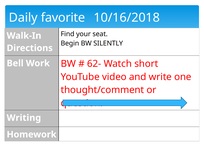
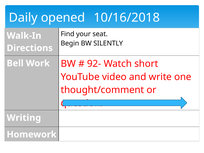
favorite: favorite -> opened
62-: 62- -> 92-
